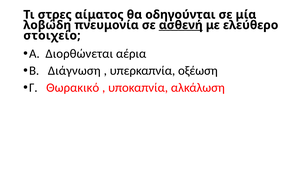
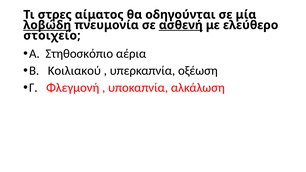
λοβώδη underline: none -> present
Διορθώνεται: Διορθώνεται -> Στηθοσκόπιο
Διάγνωση: Διάγνωση -> Κοιλιακού
Θωρακικό: Θωρακικό -> Φλεγμονή
